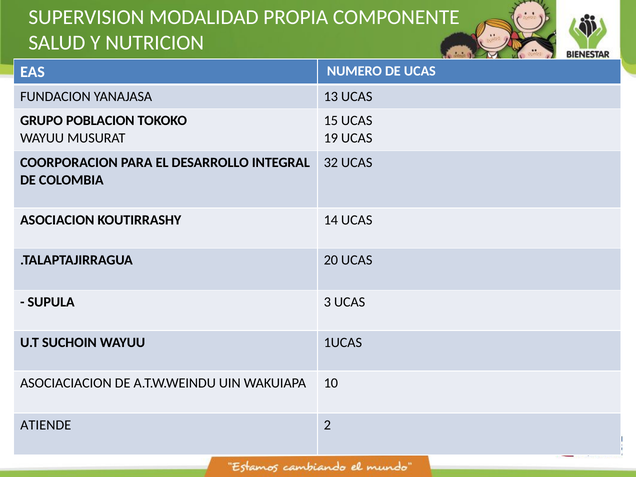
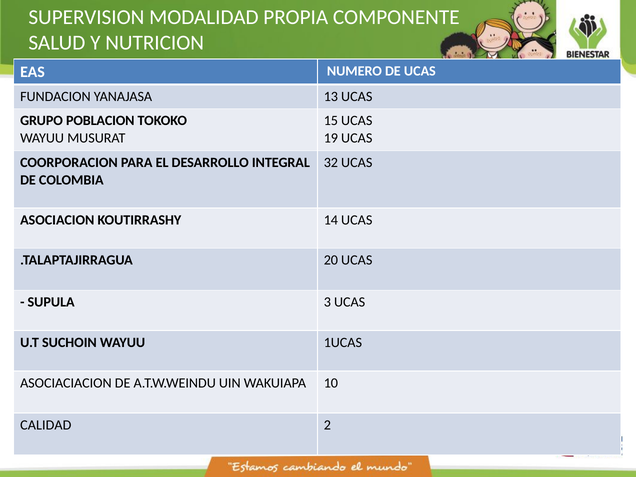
ATIENDE: ATIENDE -> CALIDAD
